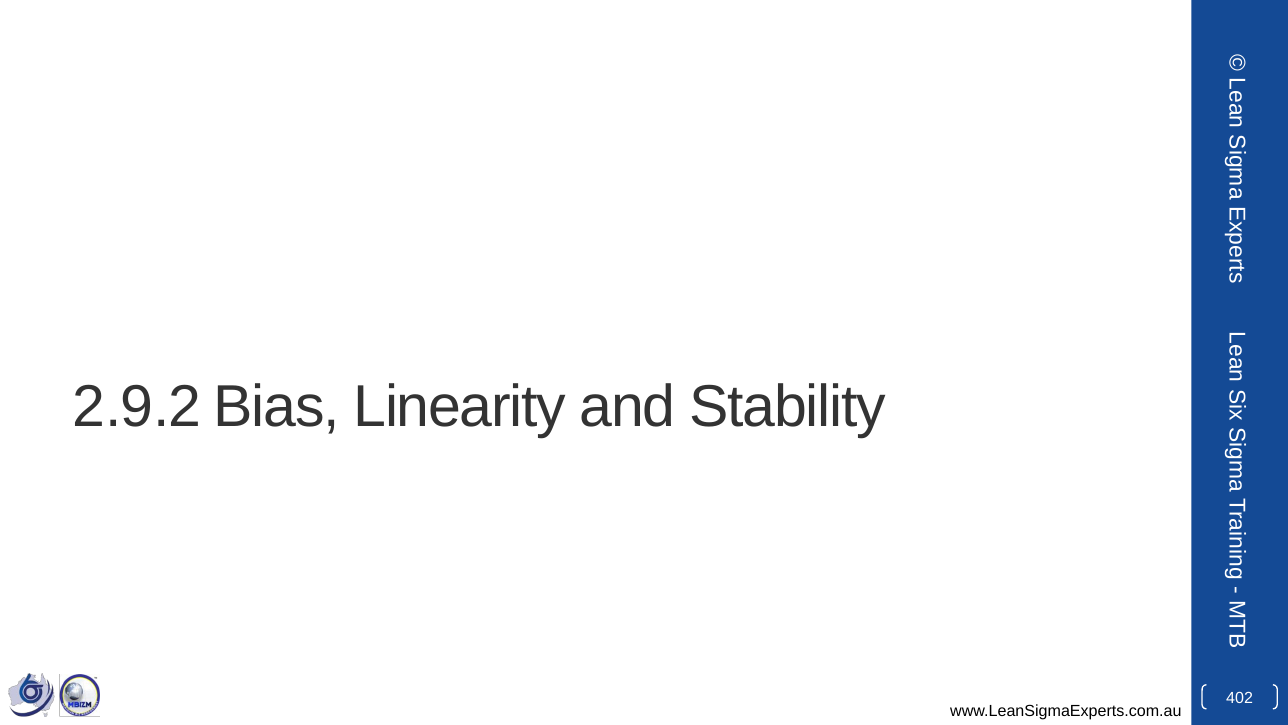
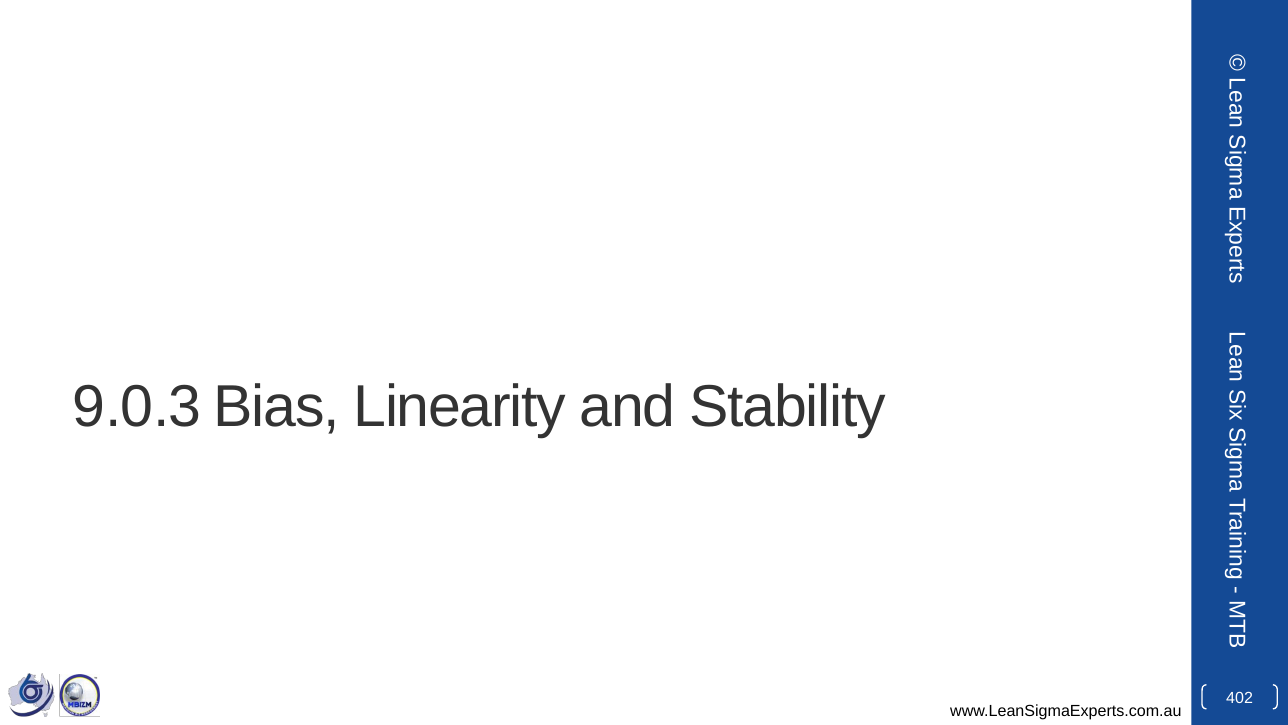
2.9.2: 2.9.2 -> 9.0.3
